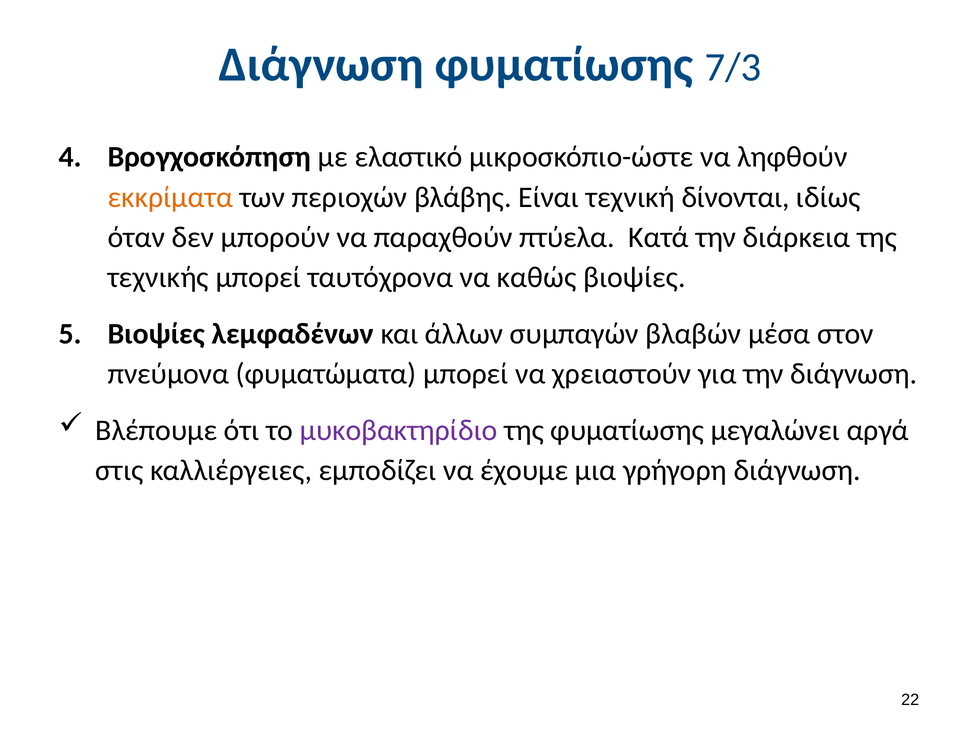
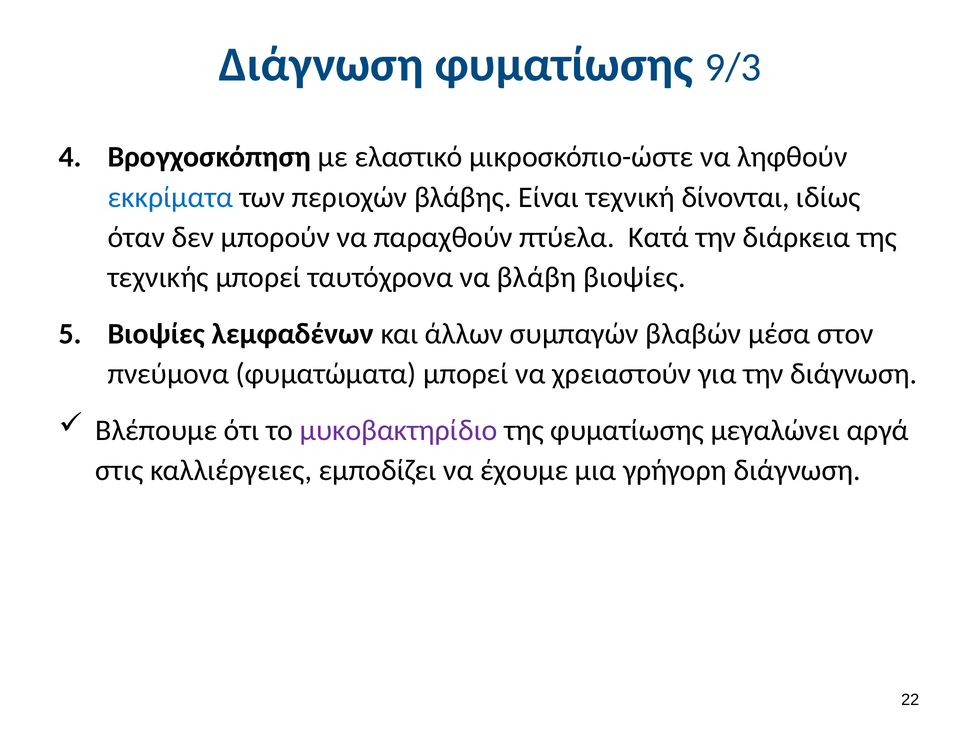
7/3: 7/3 -> 9/3
εκκρίματα colour: orange -> blue
καθώς: καθώς -> βλάβη
